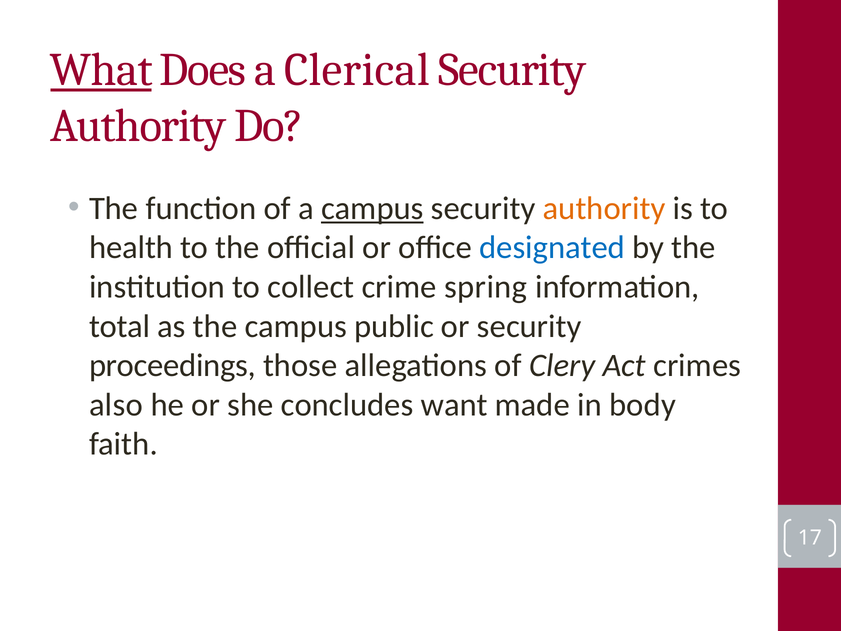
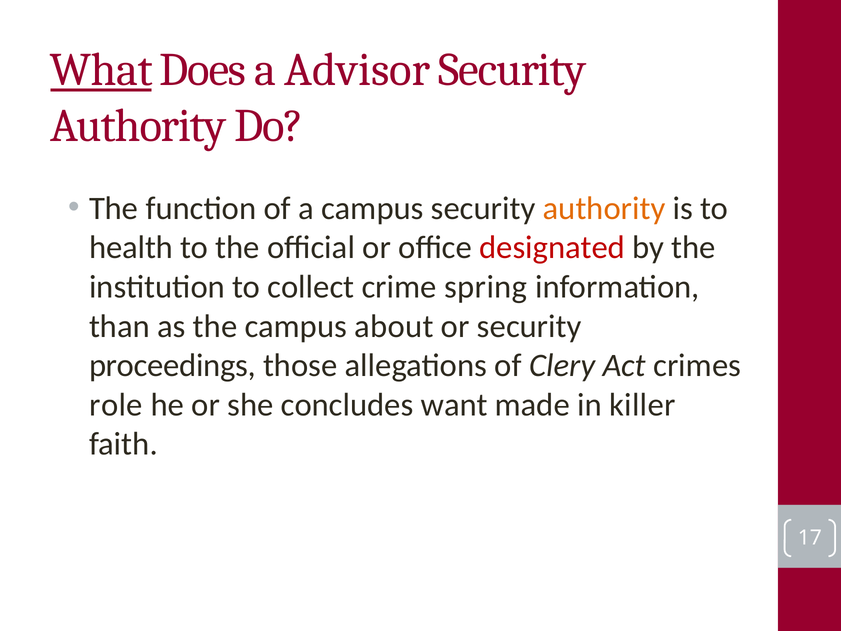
Clerical: Clerical -> Advisor
campus at (372, 208) underline: present -> none
designated colour: blue -> red
total: total -> than
public: public -> about
also: also -> role
body: body -> killer
